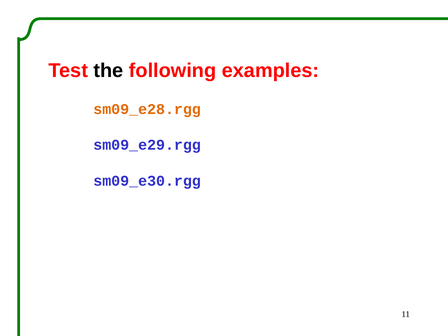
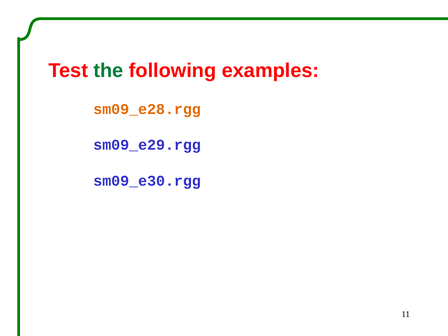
the colour: black -> green
